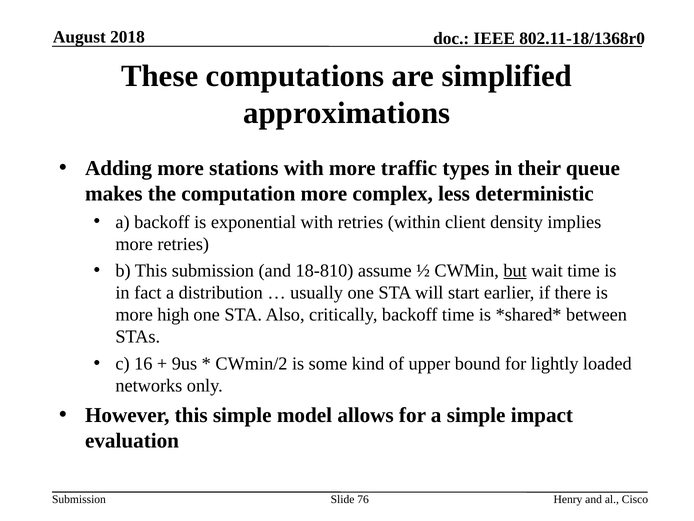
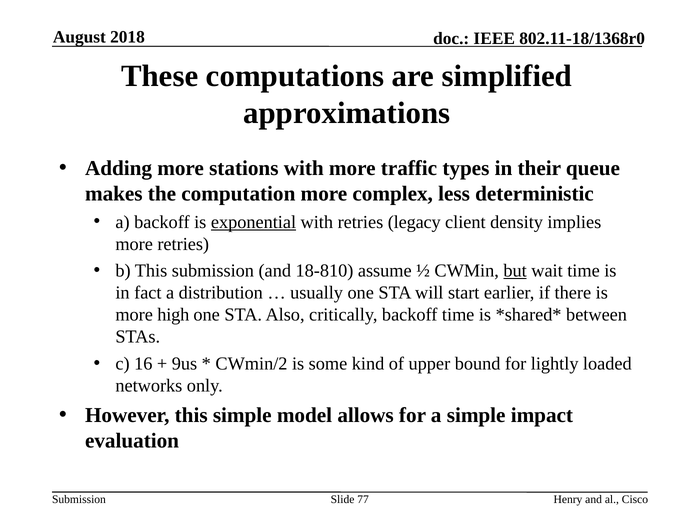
exponential underline: none -> present
within: within -> legacy
76: 76 -> 77
